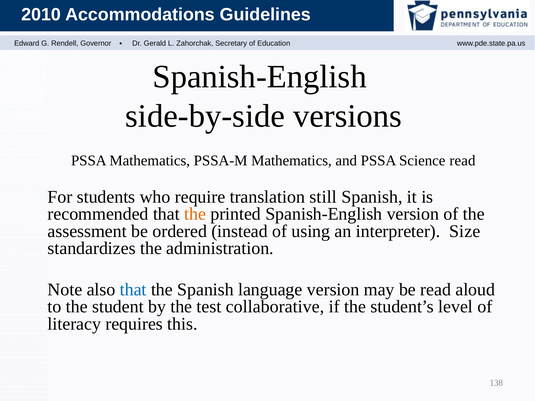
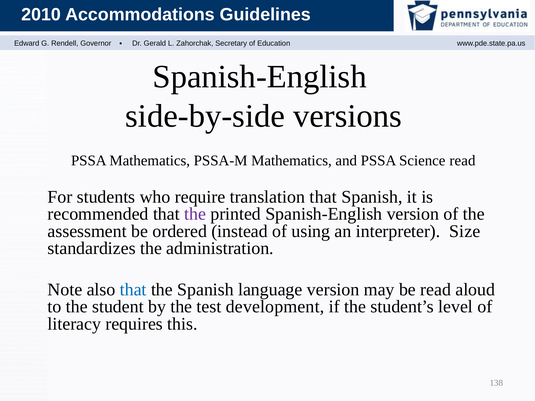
translation still: still -> that
the at (195, 214) colour: orange -> purple
collaborative: collaborative -> development
